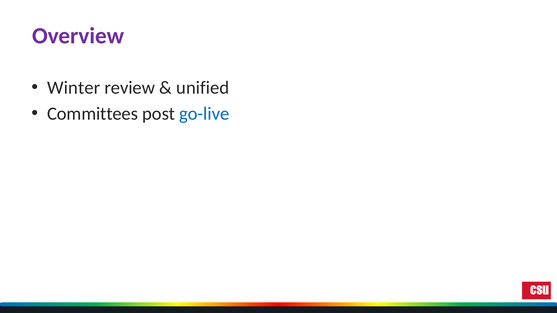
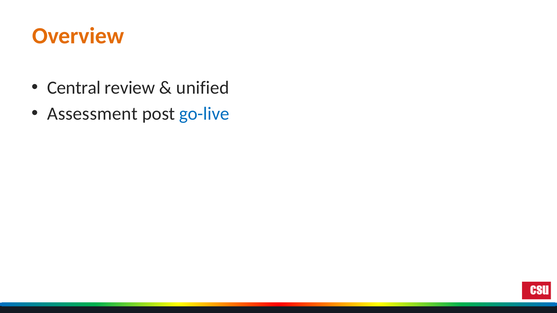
Overview colour: purple -> orange
Winter: Winter -> Central
Committees: Committees -> Assessment
